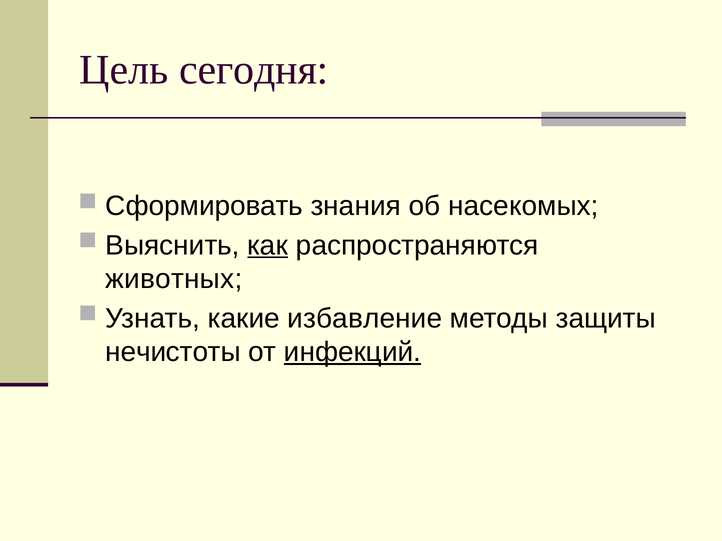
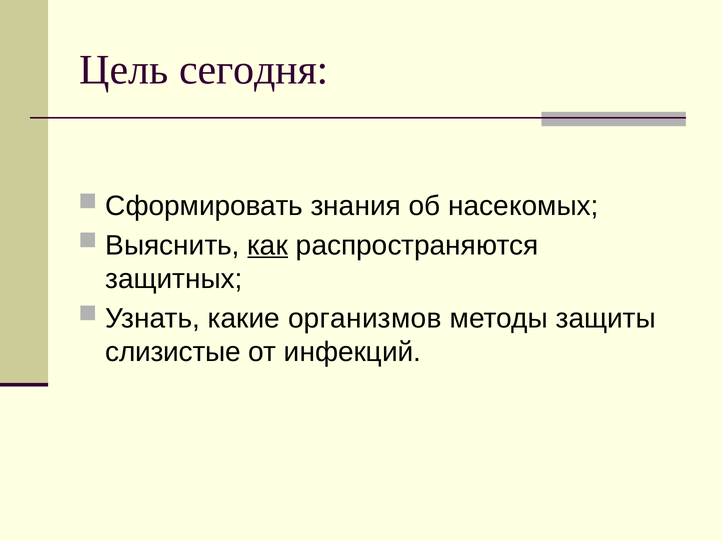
животных: животных -> защитных
избавление: избавление -> организмов
нечистоты: нечистоты -> слизистые
инфекций underline: present -> none
